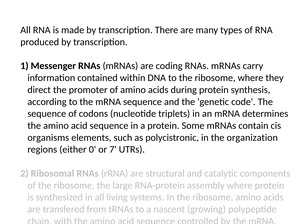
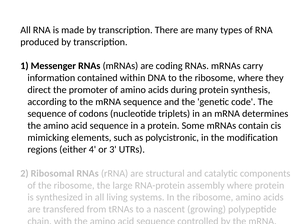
organisms: organisms -> mimicking
organization: organization -> modification
either 0: 0 -> 4
or 7: 7 -> 3
